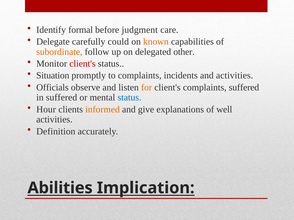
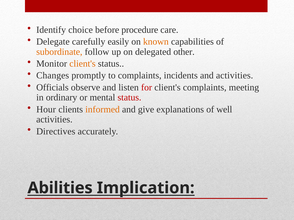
formal: formal -> choice
judgment: judgment -> procedure
could: could -> easily
client's at (82, 64) colour: red -> orange
Situation: Situation -> Changes
for colour: orange -> red
complaints suffered: suffered -> meeting
in suffered: suffered -> ordinary
status at (129, 98) colour: blue -> red
Definition: Definition -> Directives
